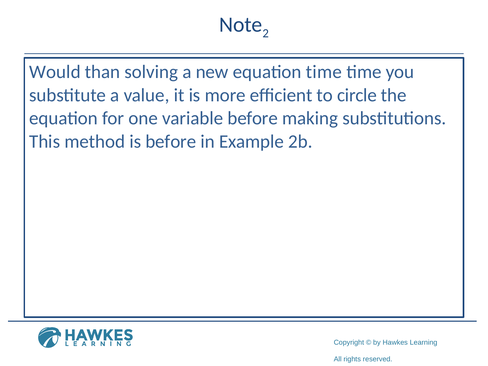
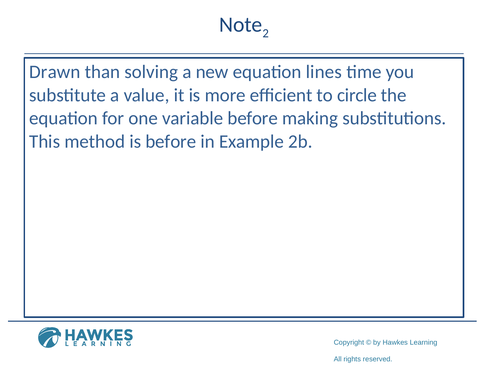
Would: Would -> Drawn
equation time: time -> lines
